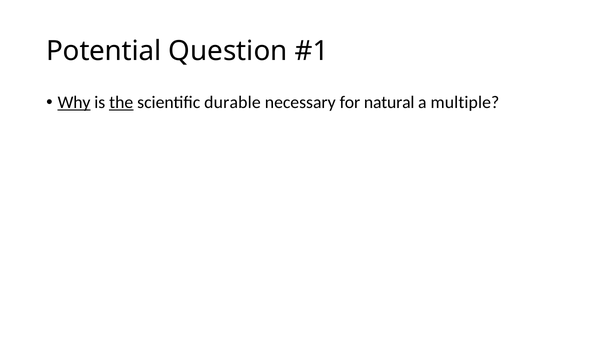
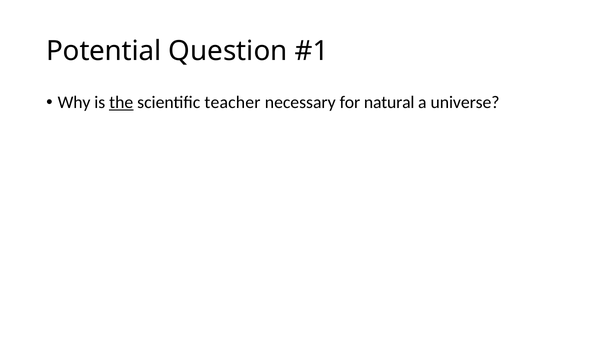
Why underline: present -> none
durable: durable -> teacher
multiple: multiple -> universe
